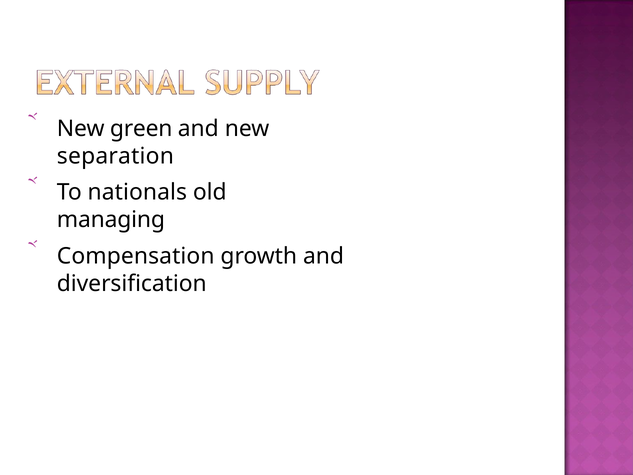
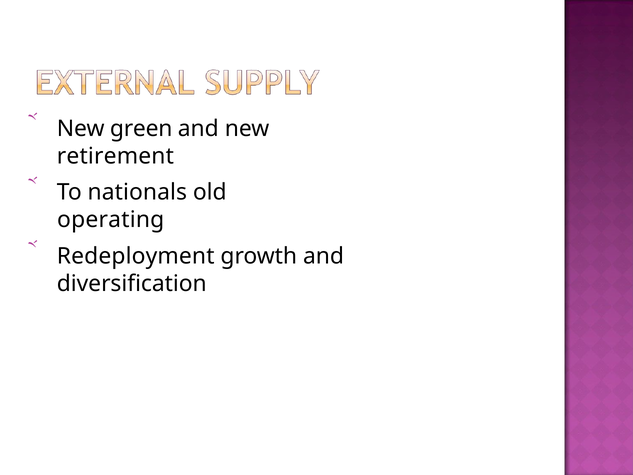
separation: separation -> retirement
managing: managing -> operating
Compensation: Compensation -> Redeployment
